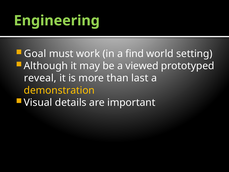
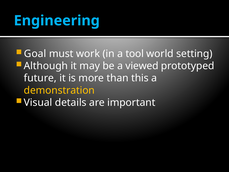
Engineering colour: light green -> light blue
find: find -> tool
reveal: reveal -> future
last: last -> this
